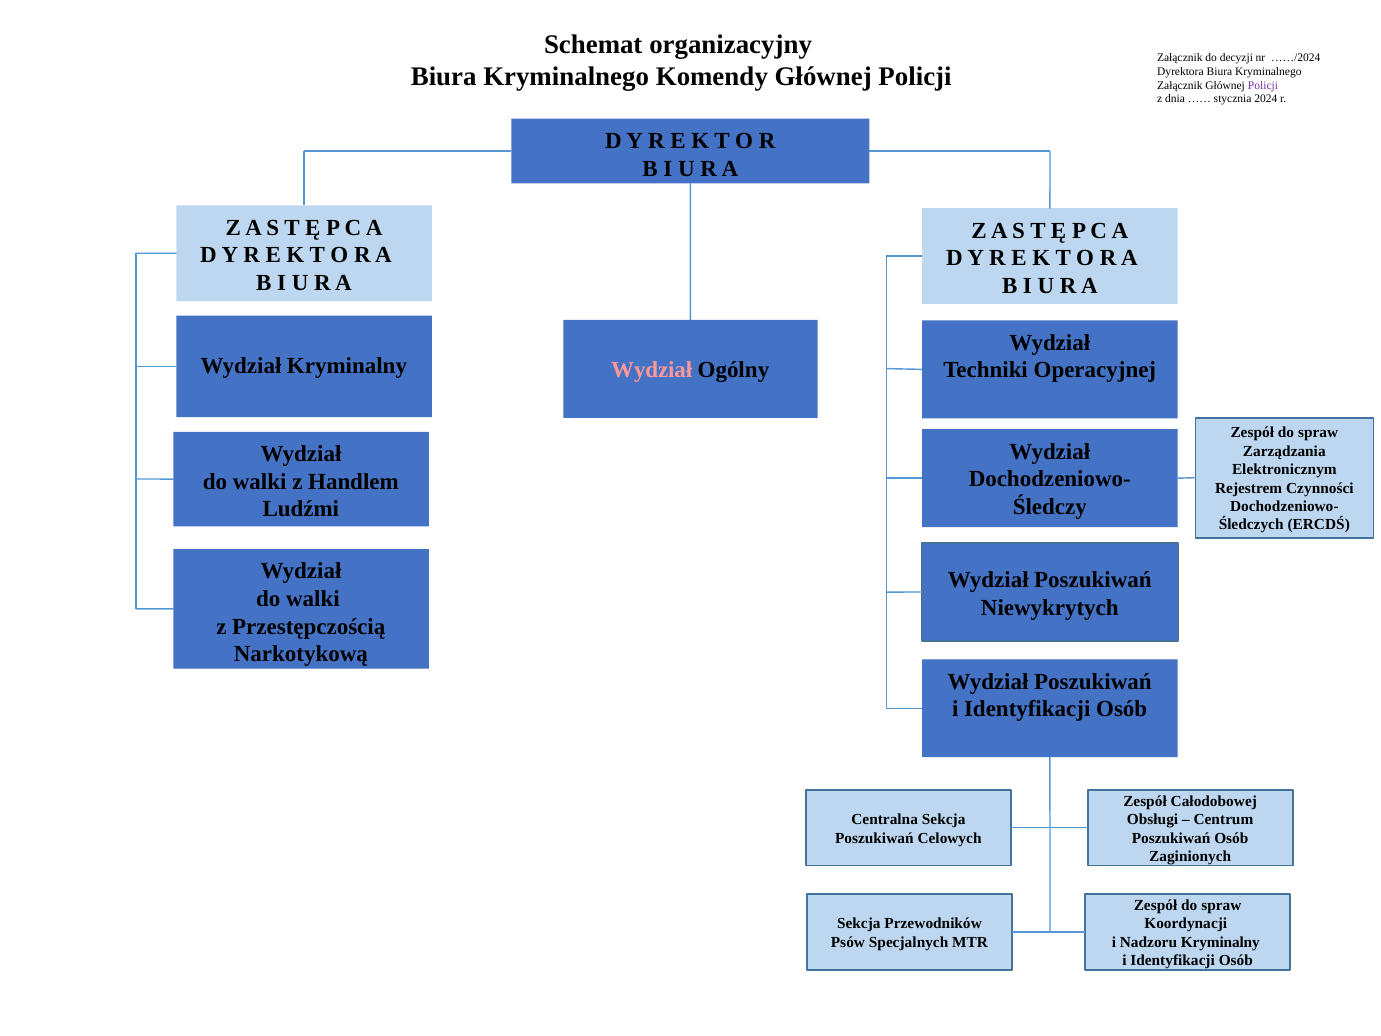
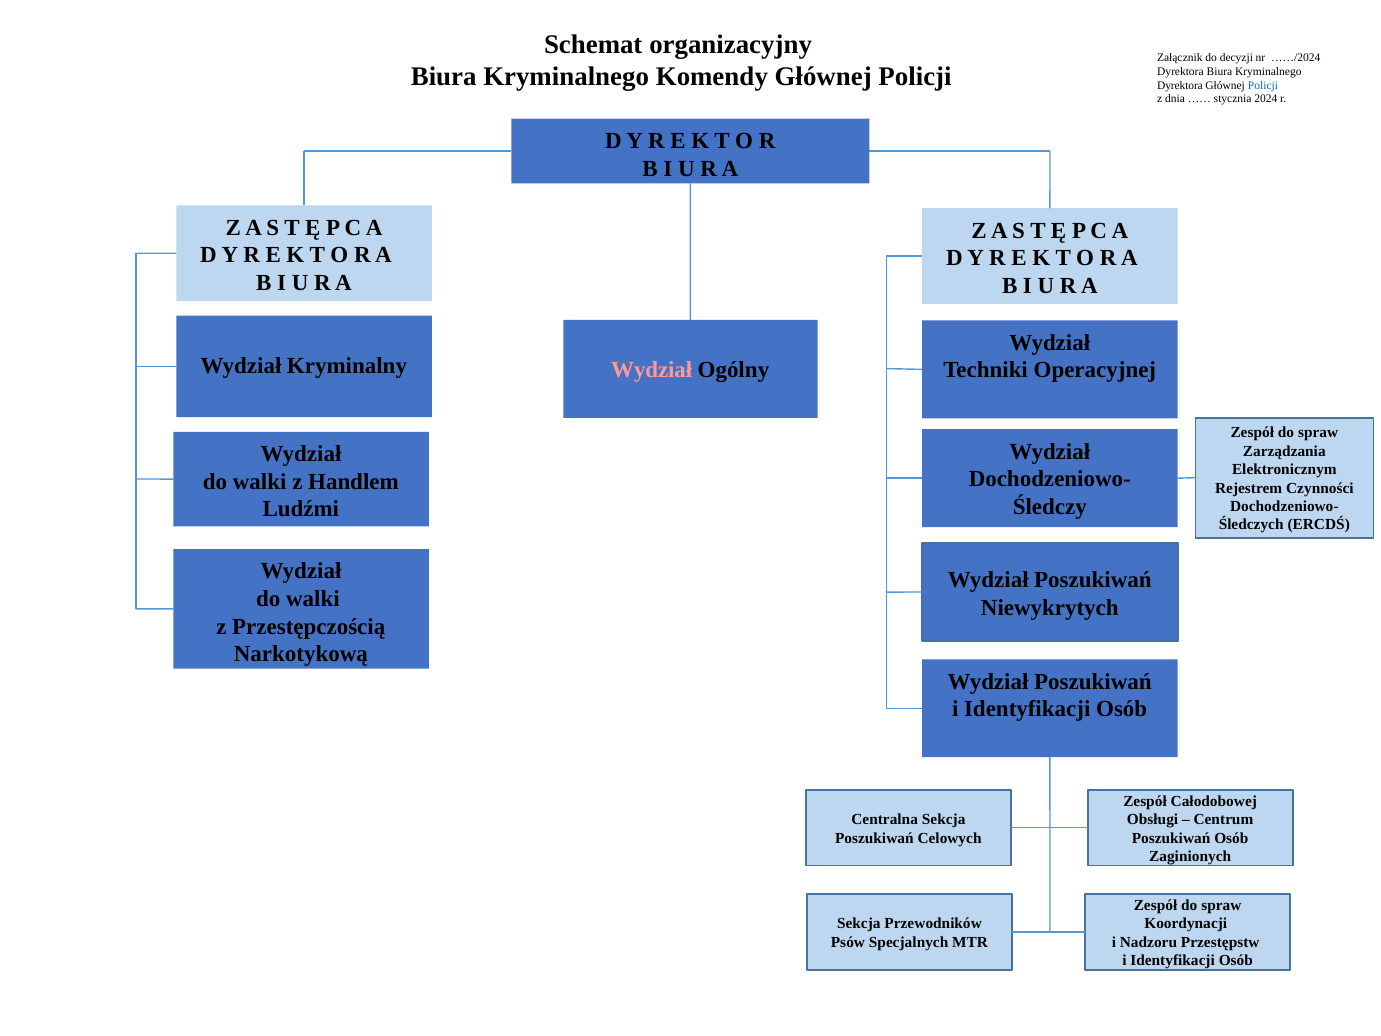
Załącznik at (1180, 85): Załącznik -> Dyrektora
Policji at (1263, 85) colour: purple -> blue
Nadzoru Kryminalny: Kryminalny -> Przestępstw
